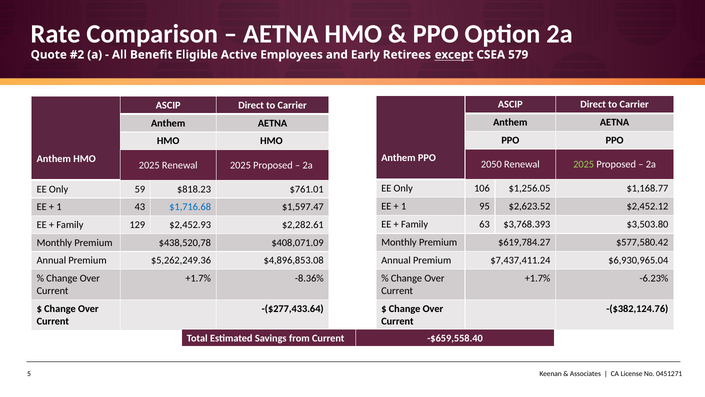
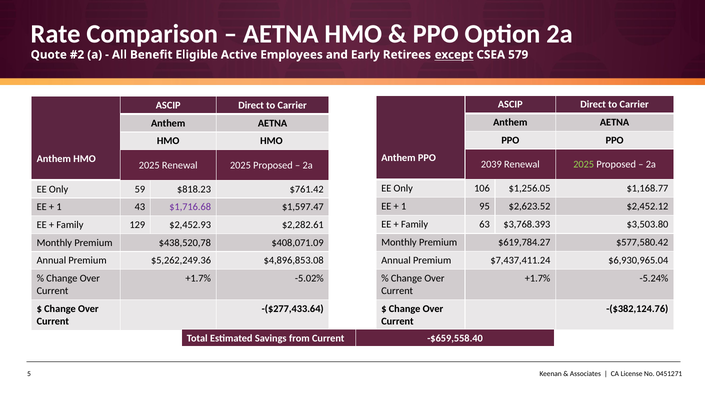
2050: 2050 -> 2039
$761.01: $761.01 -> $761.42
$1,716.68 colour: blue -> purple
-6.23%: -6.23% -> -5.24%
-8.36%: -8.36% -> -5.02%
